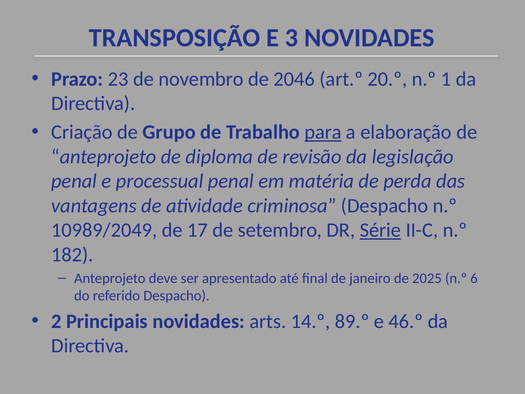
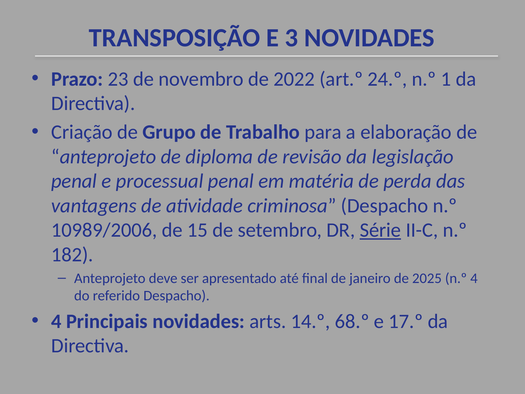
2046: 2046 -> 2022
20.º: 20.º -> 24.º
para underline: present -> none
10989/2049: 10989/2049 -> 10989/2006
17: 17 -> 15
n.º 6: 6 -> 4
2 at (56, 321): 2 -> 4
89.º: 89.º -> 68.º
46.º: 46.º -> 17.º
